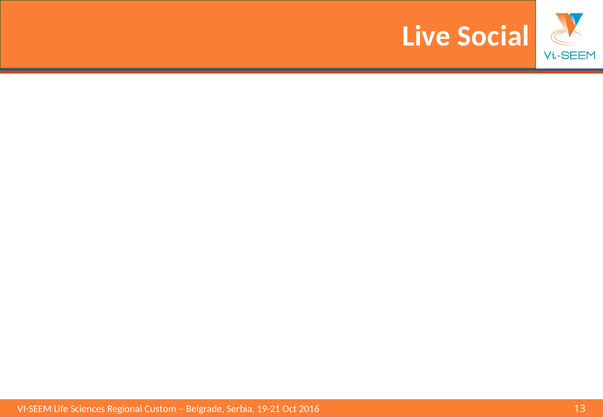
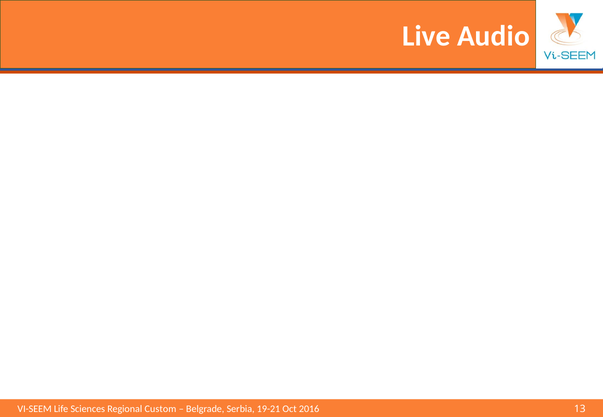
Social: Social -> Audio
